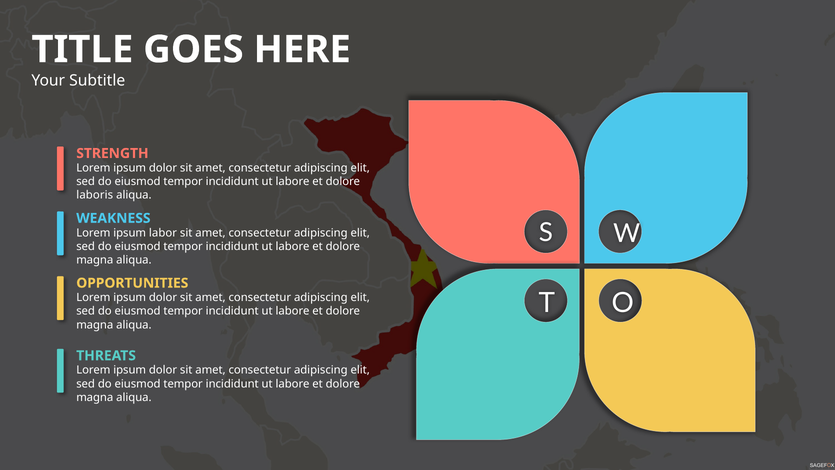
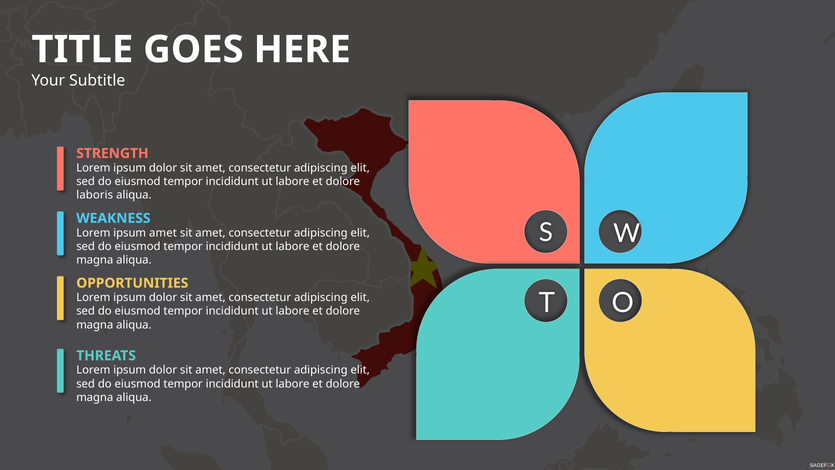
ipsum labor: labor -> amet
